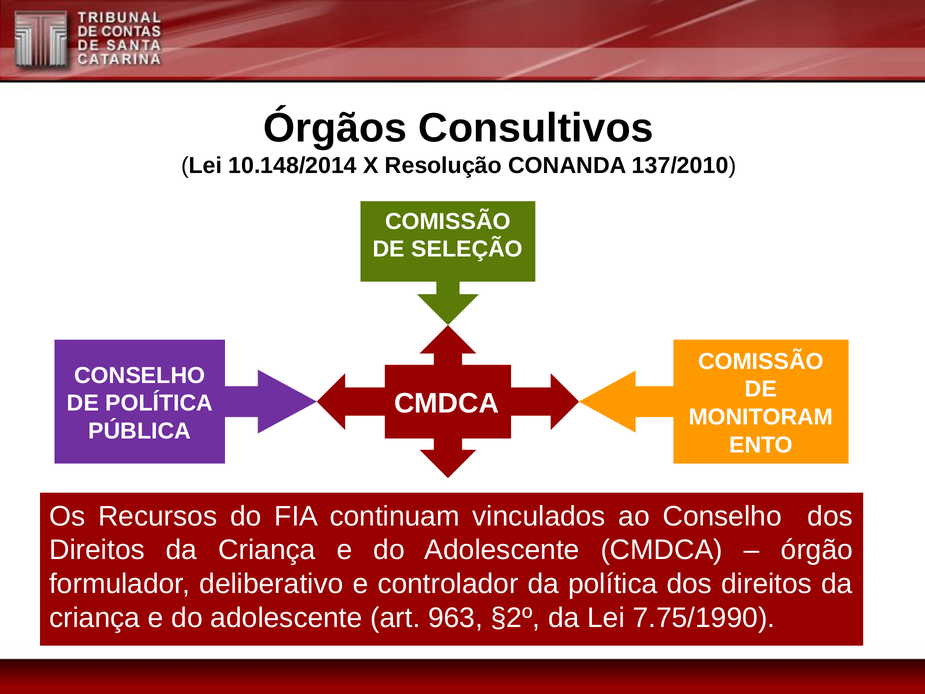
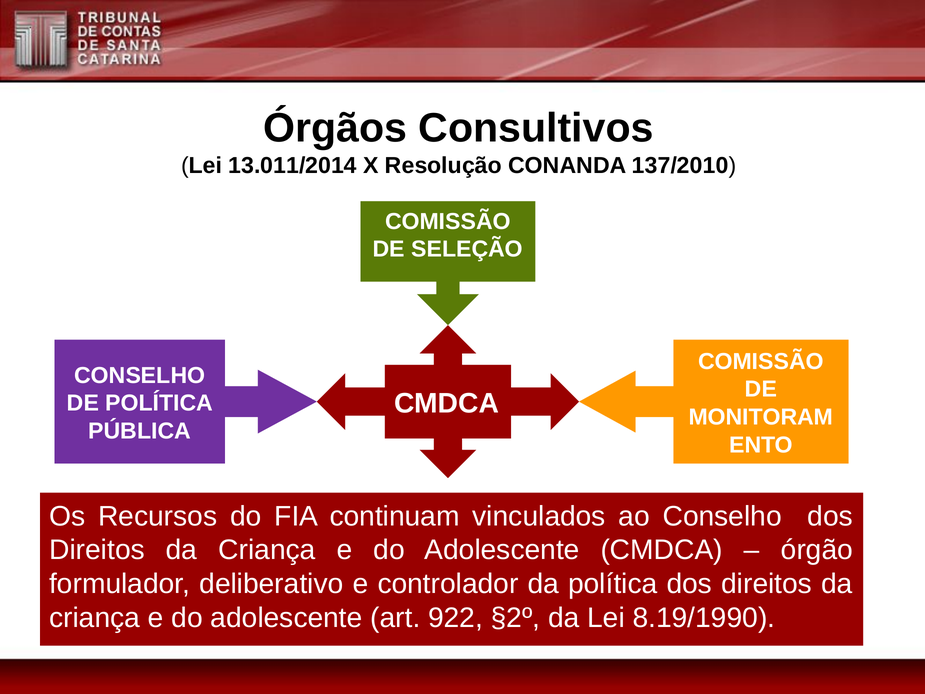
10.148/2014: 10.148/2014 -> 13.011/2014
963: 963 -> 922
7.75/1990: 7.75/1990 -> 8.19/1990
